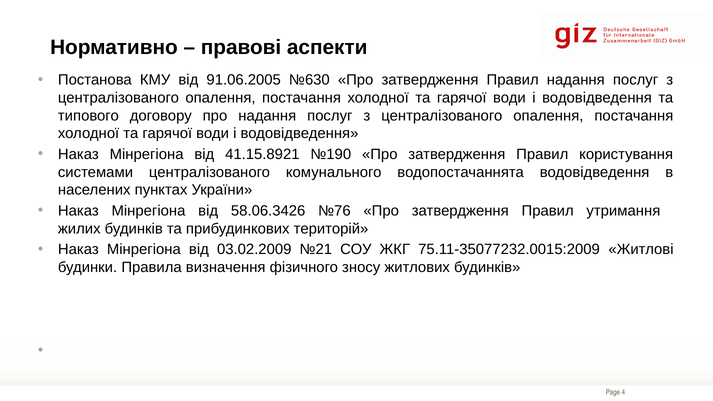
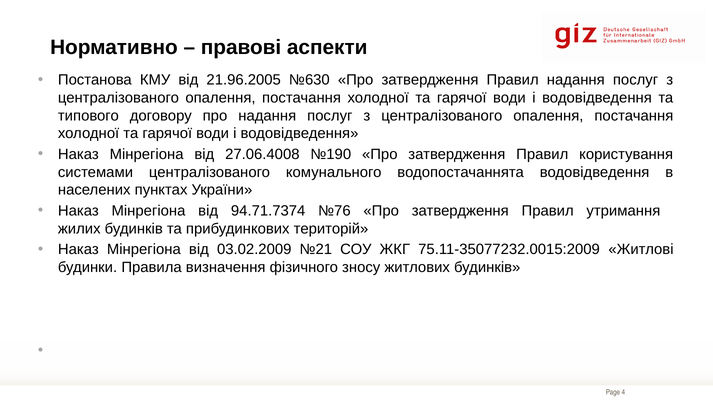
91.06.2005: 91.06.2005 -> 21.96.2005
41.15.8921: 41.15.8921 -> 27.06.4008
58.06.3426: 58.06.3426 -> 94.71.7374
